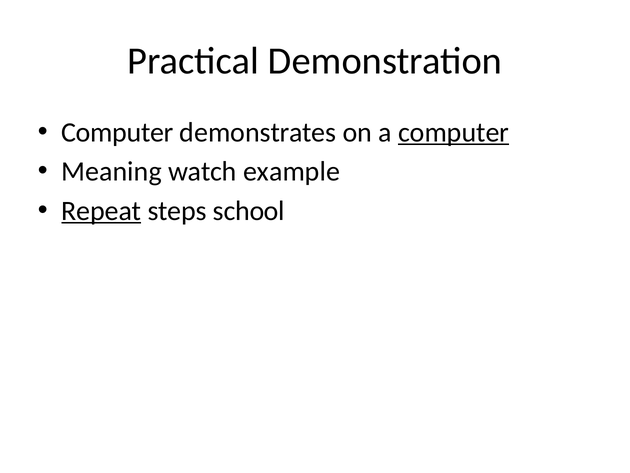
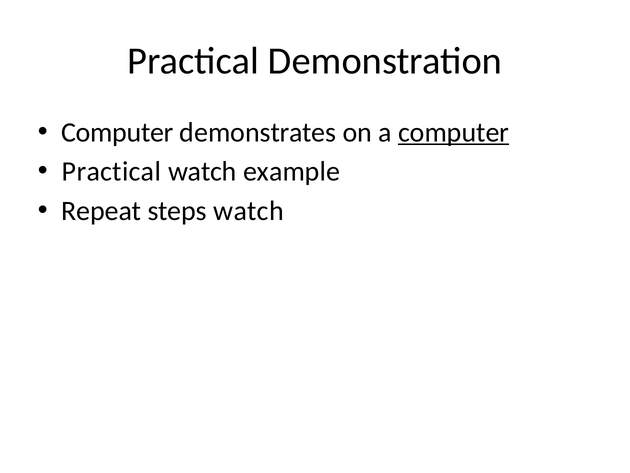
Meaning at (112, 171): Meaning -> Practical
Repeat underline: present -> none
steps school: school -> watch
